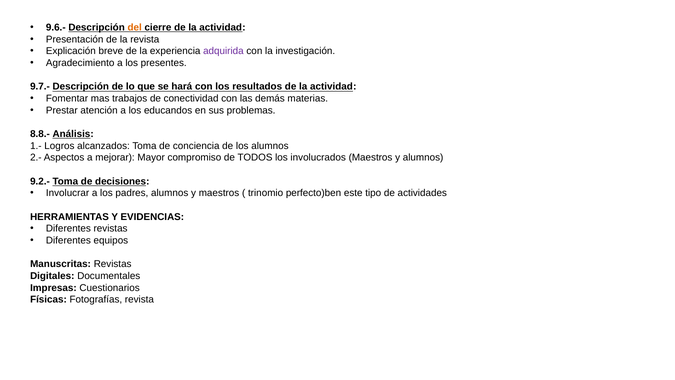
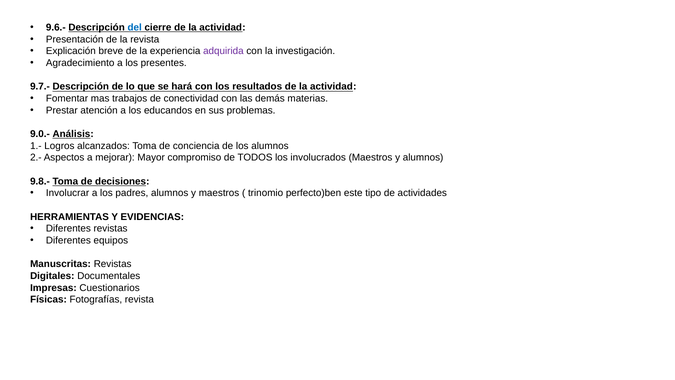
del colour: orange -> blue
8.8.-: 8.8.- -> 9.0.-
9.2.-: 9.2.- -> 9.8.-
